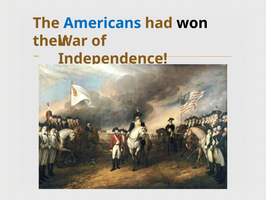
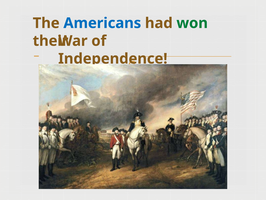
won colour: black -> green
